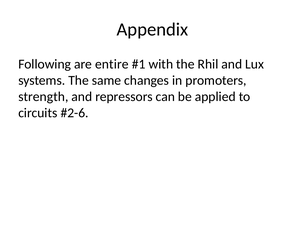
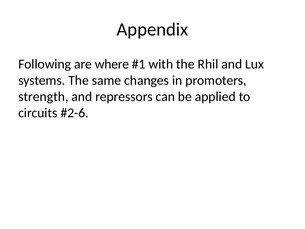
entire: entire -> where
